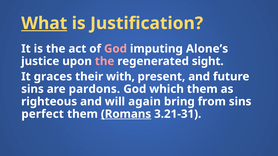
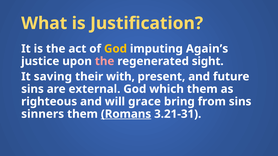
What underline: present -> none
God at (115, 49) colour: pink -> yellow
Alone’s: Alone’s -> Again’s
graces: graces -> saving
pardons: pardons -> external
again: again -> grace
perfect: perfect -> sinners
